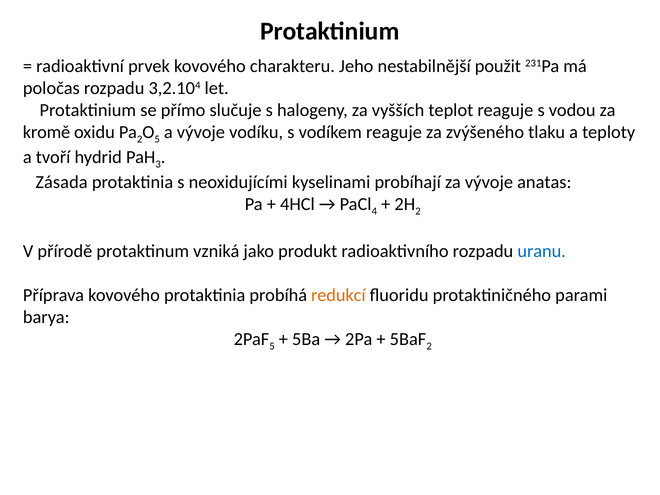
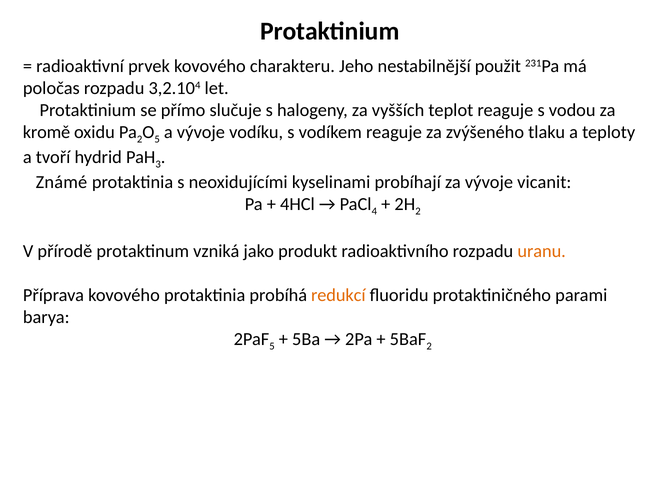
Zásada: Zásada -> Známé
anatas: anatas -> vicanit
uranu colour: blue -> orange
